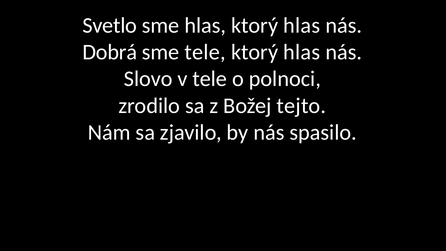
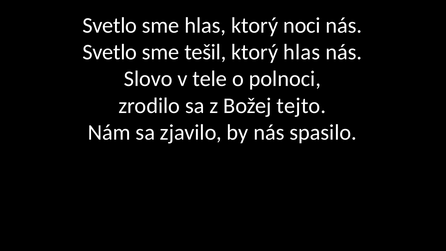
hlas ktorý hlas: hlas -> noci
Dobrá at (110, 52): Dobrá -> Svetlo
sme tele: tele -> tešil
